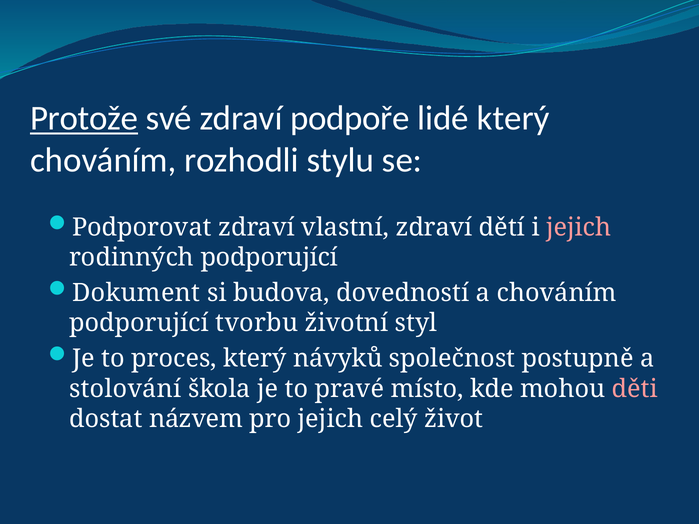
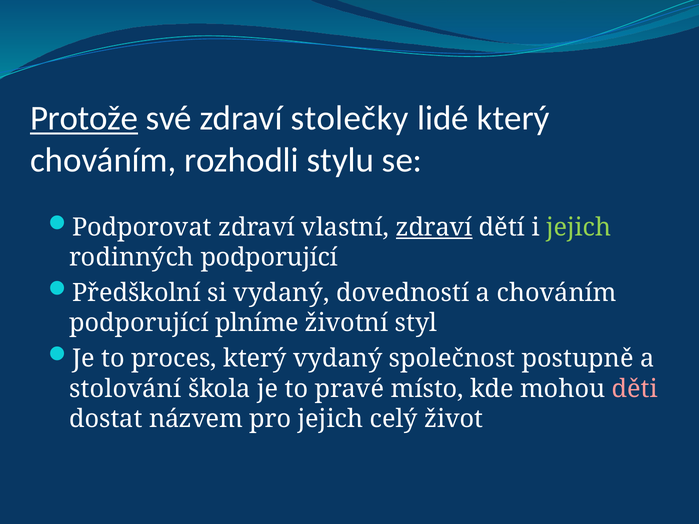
podpoře: podpoře -> stolečky
zdraví at (434, 227) underline: none -> present
jejich at (579, 227) colour: pink -> light green
Dokument: Dokument -> Předškolní
si budova: budova -> vydaný
tvorbu: tvorbu -> plníme
který návyků: návyků -> vydaný
